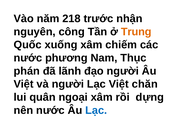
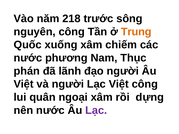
nhận: nhận -> sông
Việt chăn: chăn -> công
Lạc at (96, 110) colour: blue -> purple
